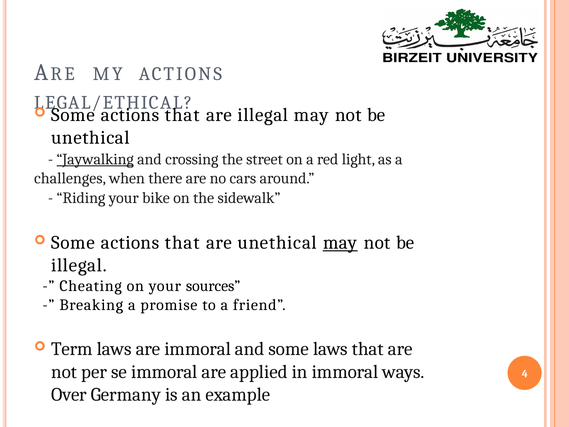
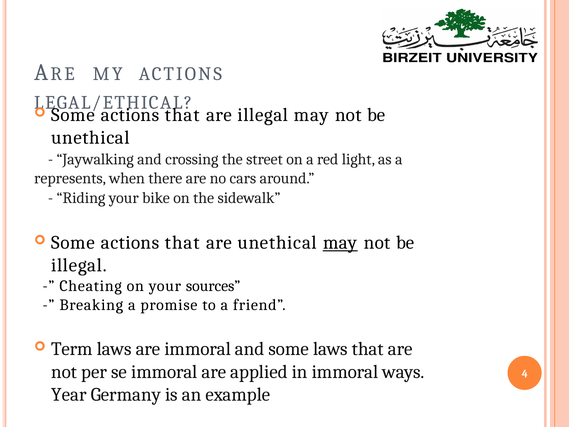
Jaywalking underline: present -> none
challenges: challenges -> represents
Over: Over -> Year
